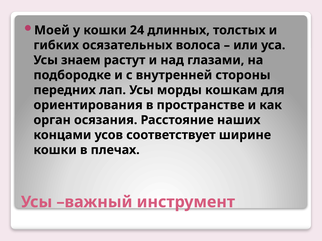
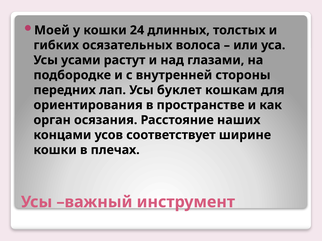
знаем: знаем -> усами
морды: морды -> буклет
